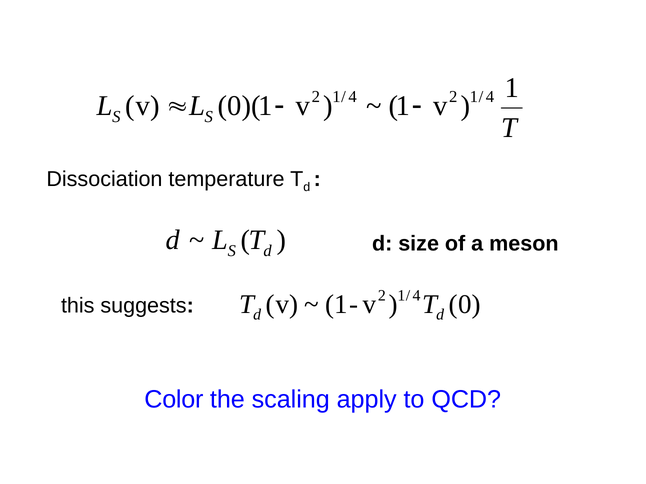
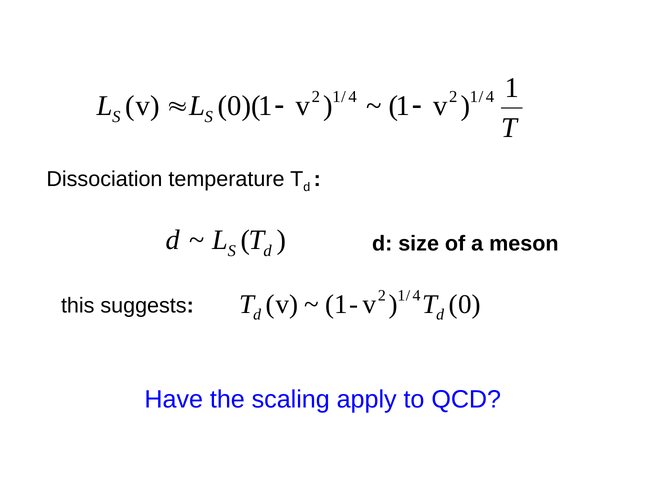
Color: Color -> Have
